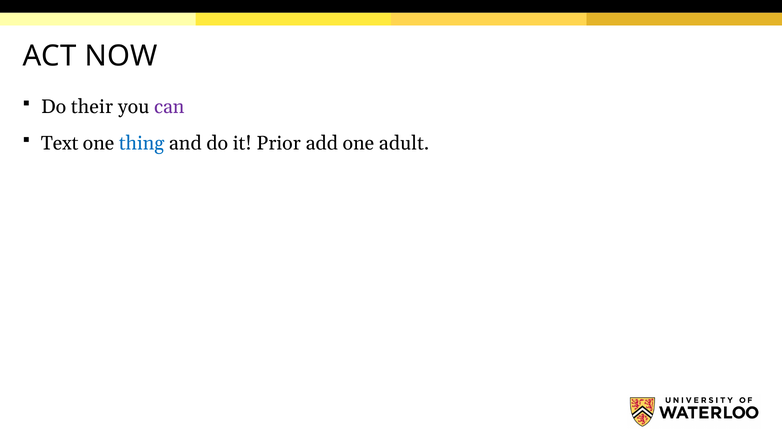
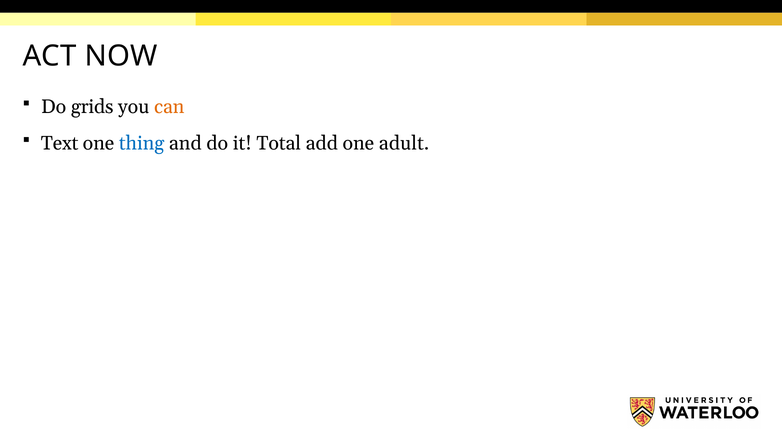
their: their -> grids
can colour: purple -> orange
Prior: Prior -> Total
